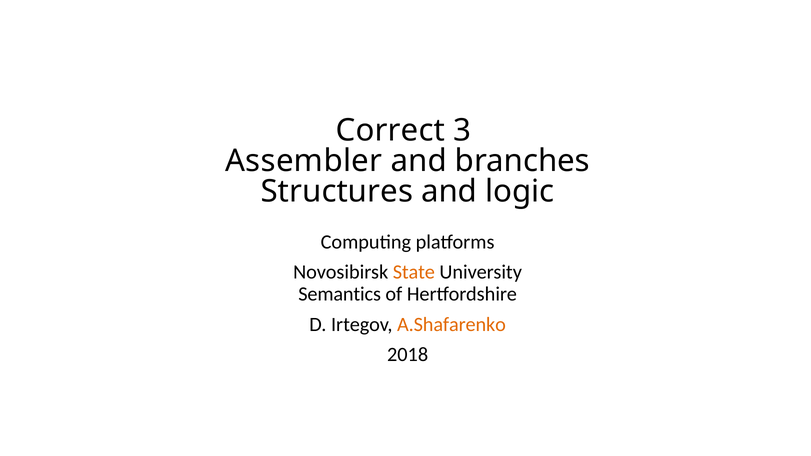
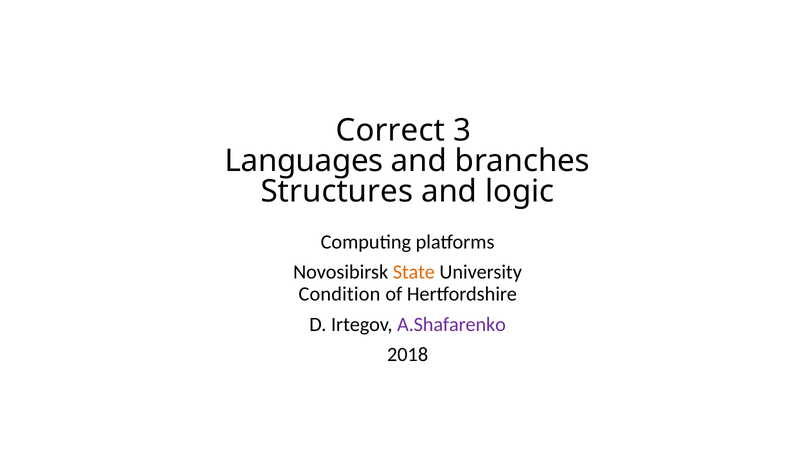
Assembler: Assembler -> Languages
Semantics: Semantics -> Condition
A.Shafarenko colour: orange -> purple
